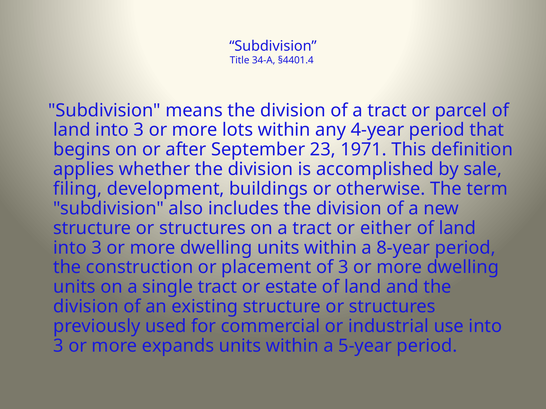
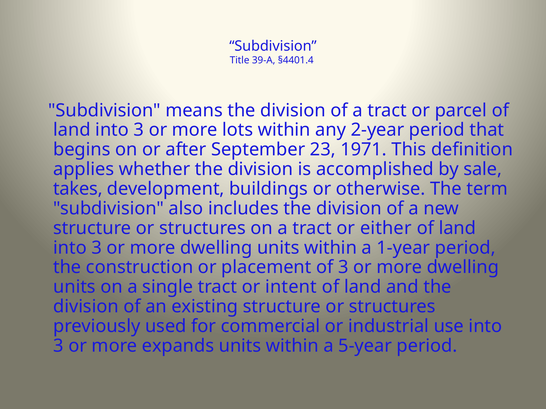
34-A: 34-A -> 39-A
4-year: 4-year -> 2-year
filing: filing -> takes
8-year: 8-year -> 1-year
estate: estate -> intent
